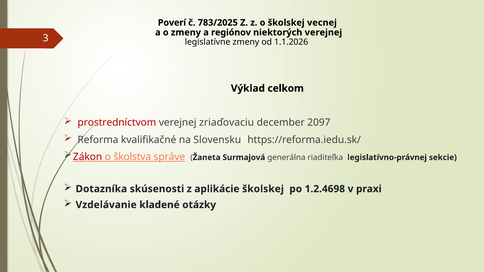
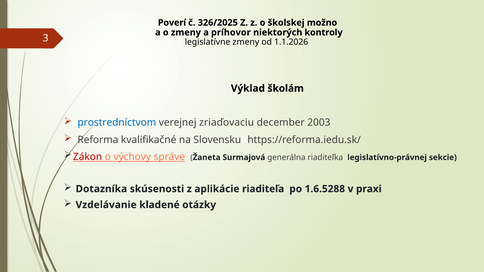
783/2025: 783/2025 -> 326/2025
vecnej: vecnej -> možno
regiónov: regiónov -> príhovor
niektorých verejnej: verejnej -> kontroly
celkom: celkom -> školám
prostredníctvom colour: red -> blue
2097: 2097 -> 2003
školstva: školstva -> výchovy
aplikácie školskej: školskej -> riaditeľa
1.2.4698: 1.2.4698 -> 1.6.5288
